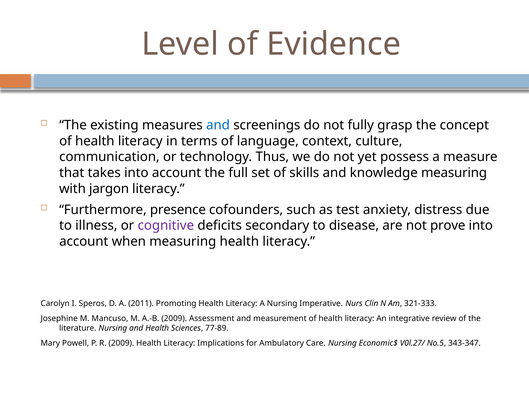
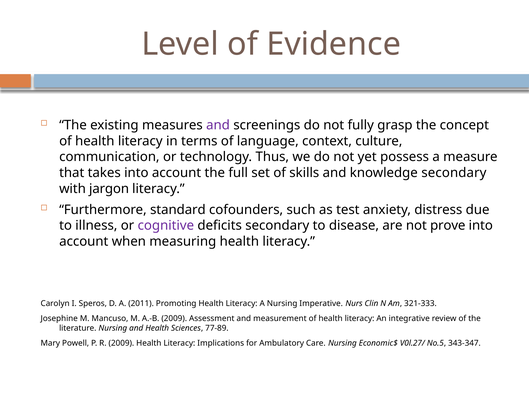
and at (218, 125) colour: blue -> purple
knowledge measuring: measuring -> secondary
presence: presence -> standard
